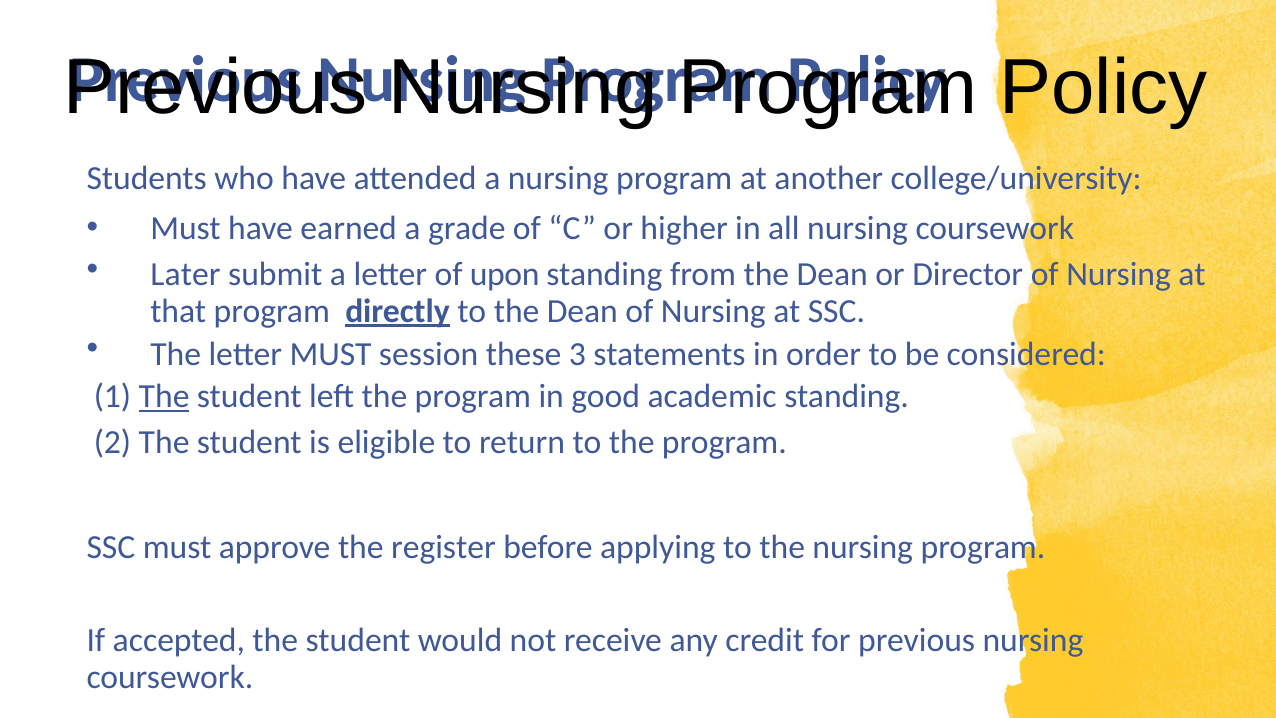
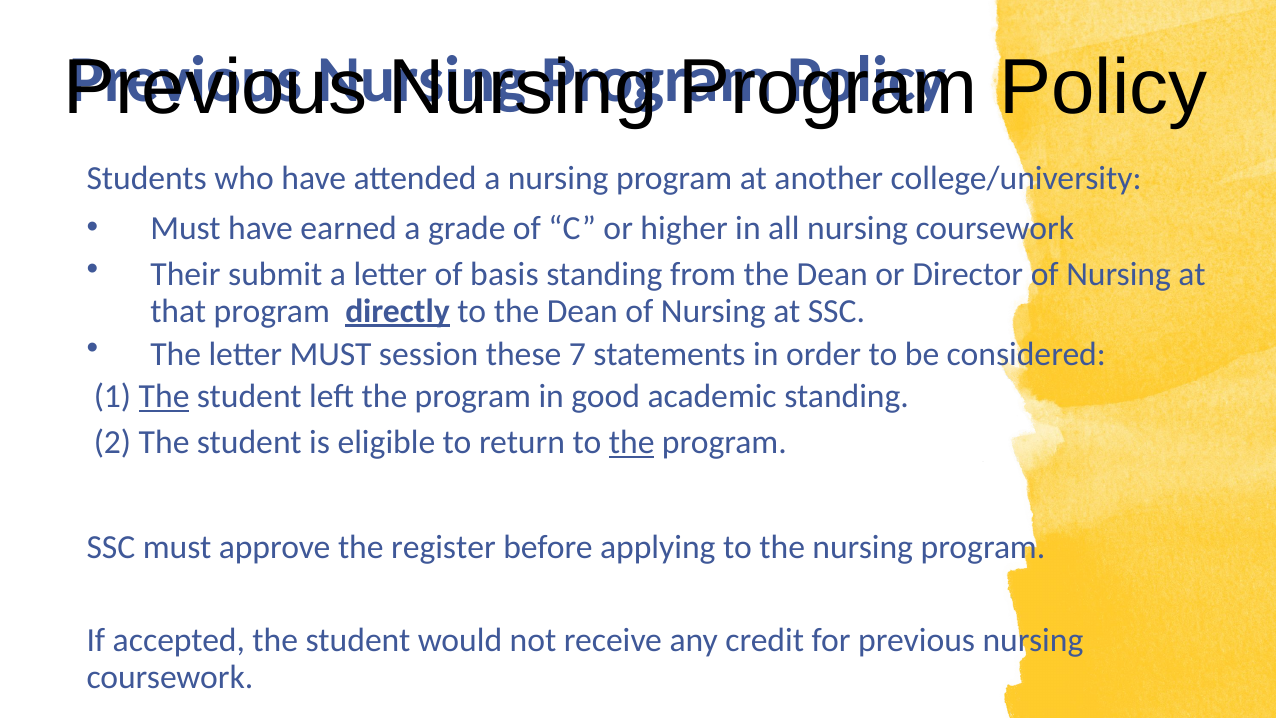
Later: Later -> Their
upon: upon -> basis
3: 3 -> 7
the at (632, 442) underline: none -> present
